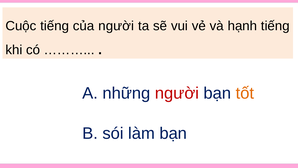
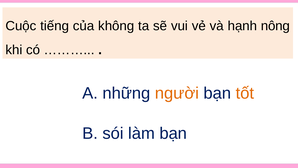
của người: người -> không
hạnh tiếng: tiếng -> nông
người at (177, 93) colour: red -> orange
